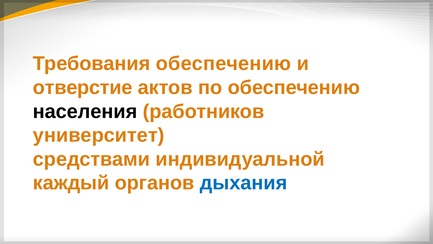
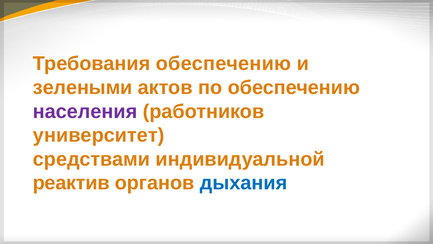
отверстие: отверстие -> зелеными
населения colour: black -> purple
каждый: каждый -> реактив
